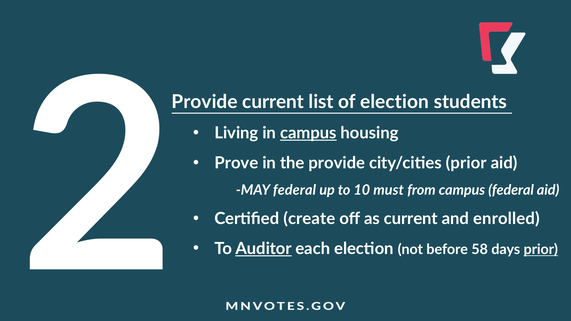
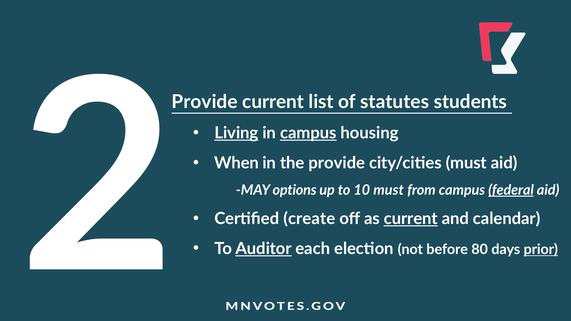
of election: election -> statutes
Living underline: none -> present
Prove: Prove -> When
city/cities prior: prior -> must
MAY federal: federal -> options
federal at (511, 190) underline: none -> present
current at (411, 219) underline: none -> present
enrolled: enrolled -> calendar
58: 58 -> 80
